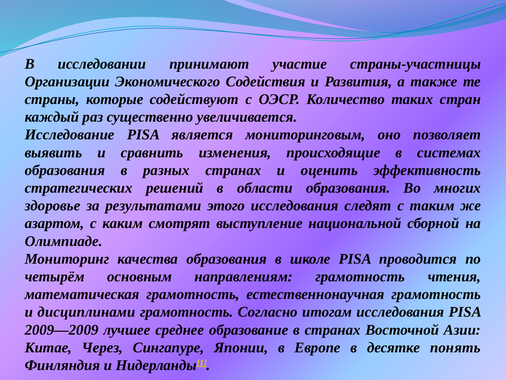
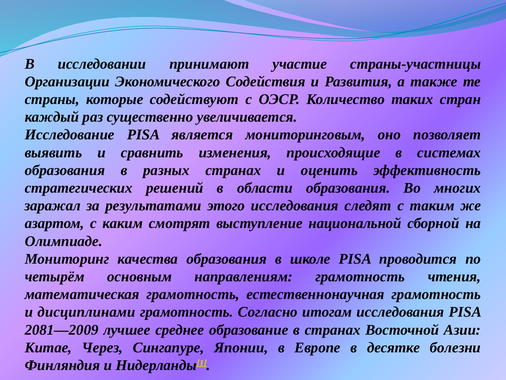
здоровье: здоровье -> заражал
2009—2009: 2009—2009 -> 2081—2009
понять: понять -> болезни
